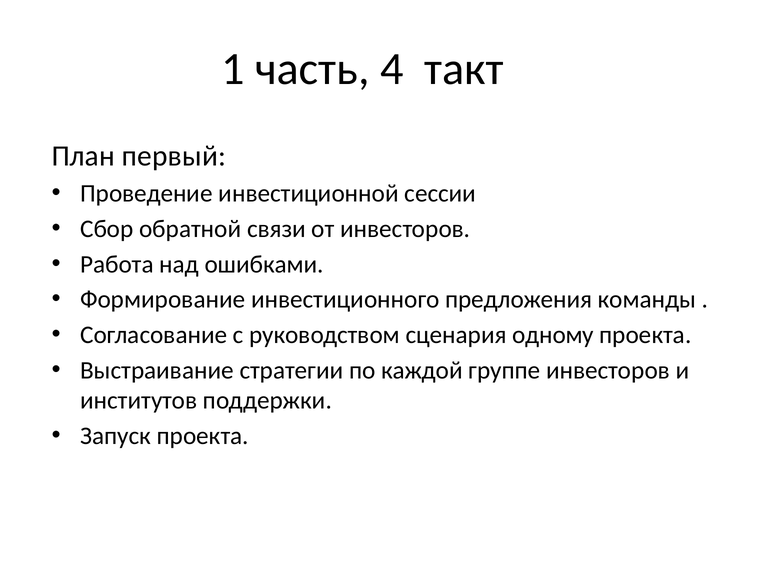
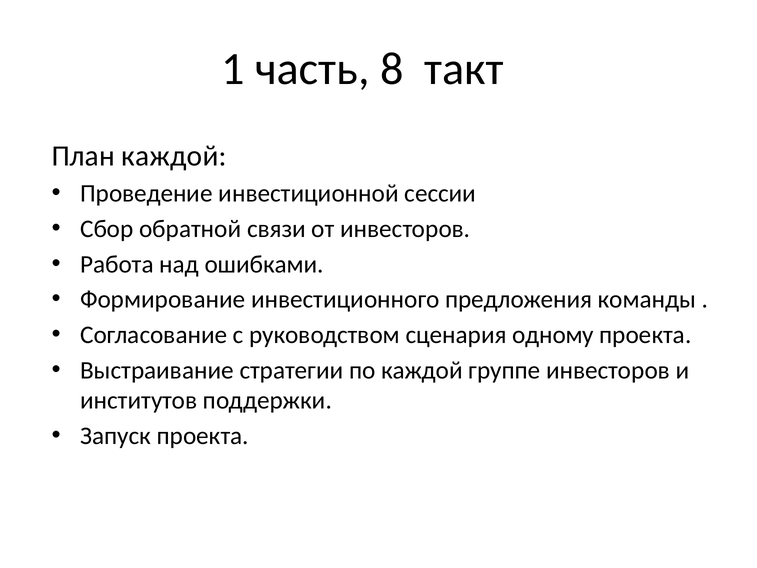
4: 4 -> 8
План первый: первый -> каждой
